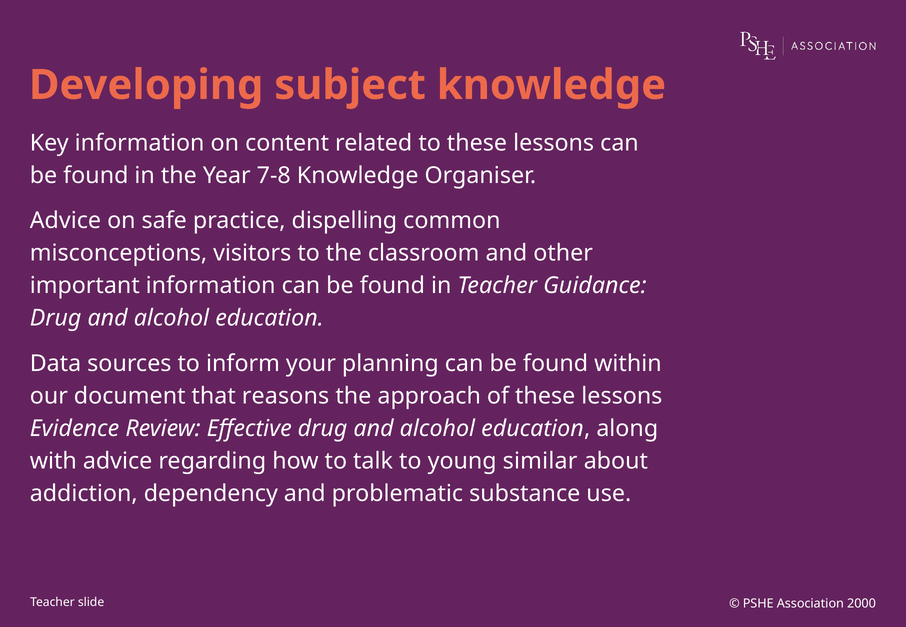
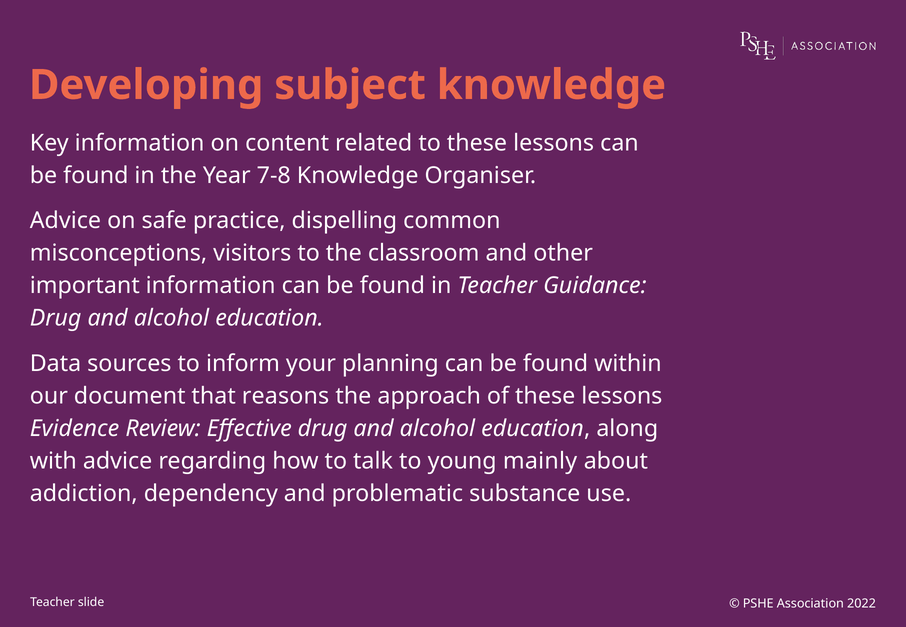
similar: similar -> mainly
2000: 2000 -> 2022
